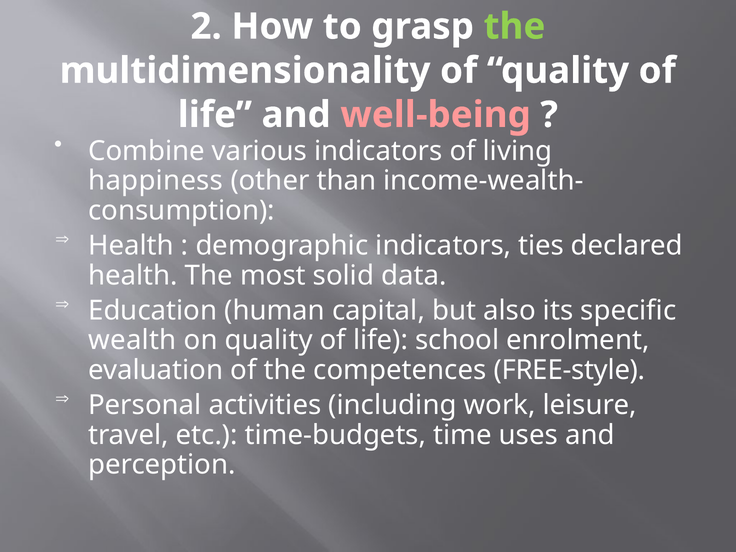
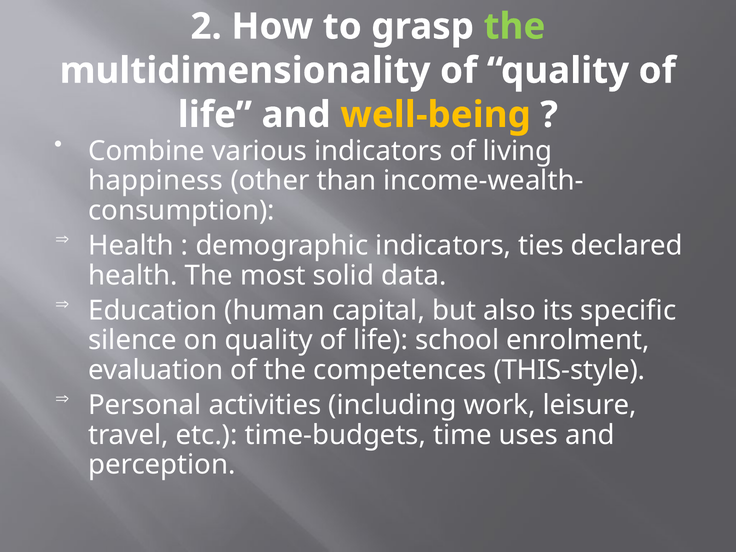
well-being colour: pink -> yellow
wealth: wealth -> silence
FREE-style: FREE-style -> THIS-style
